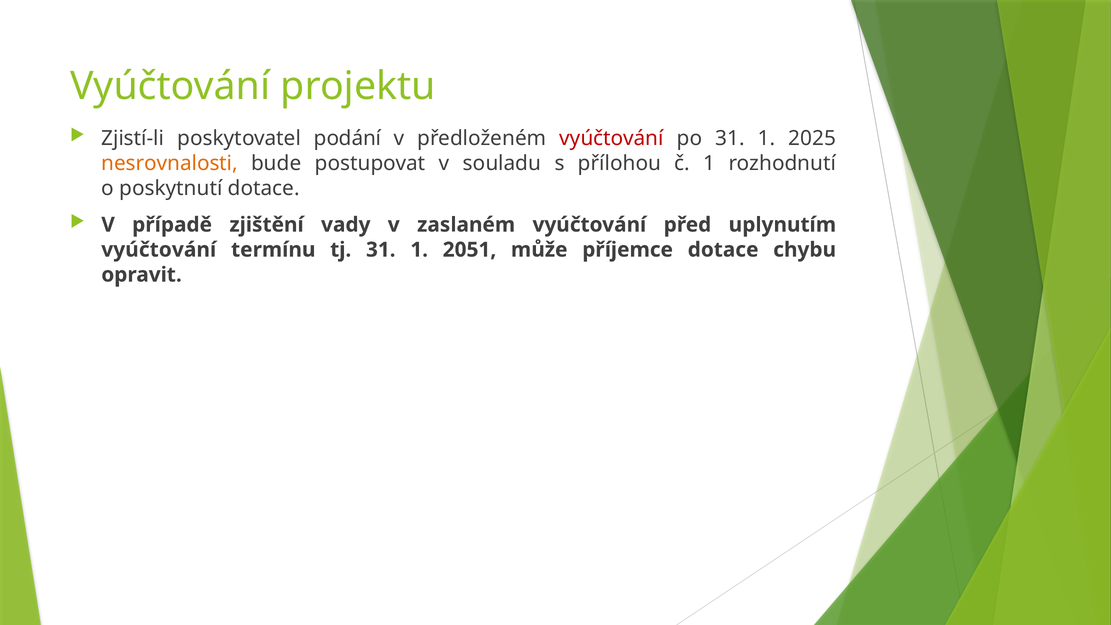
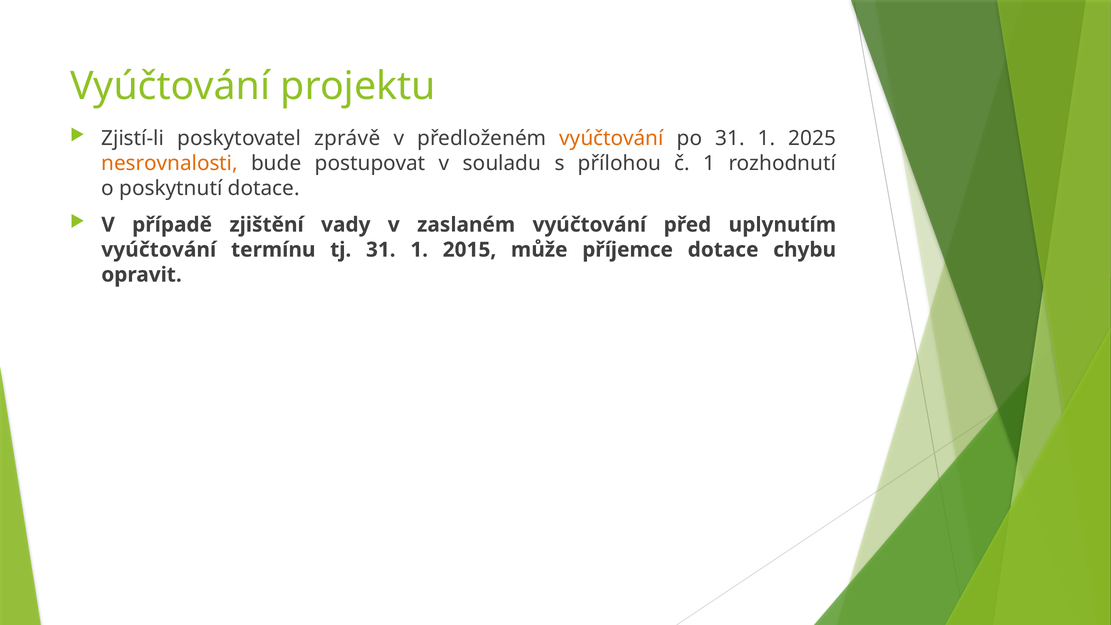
podání: podání -> zprávě
vyúčtování at (612, 138) colour: red -> orange
2051: 2051 -> 2015
